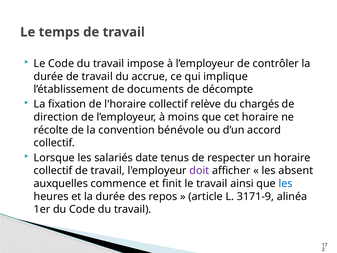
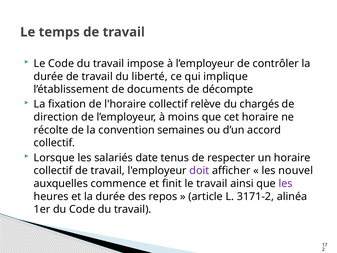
accrue: accrue -> liberté
bénévole: bénévole -> semaines
absent: absent -> nouvel
les at (286, 183) colour: blue -> purple
3171-9: 3171-9 -> 3171-2
